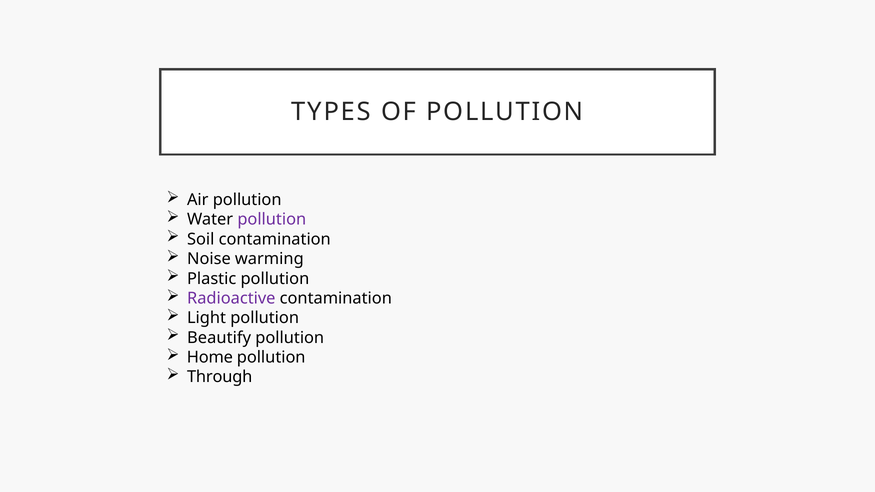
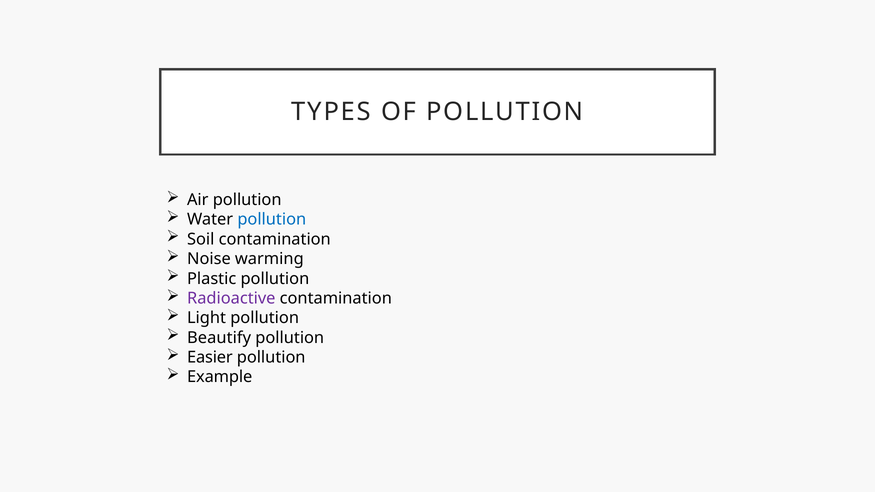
pollution at (272, 220) colour: purple -> blue
Home: Home -> Easier
Through: Through -> Example
